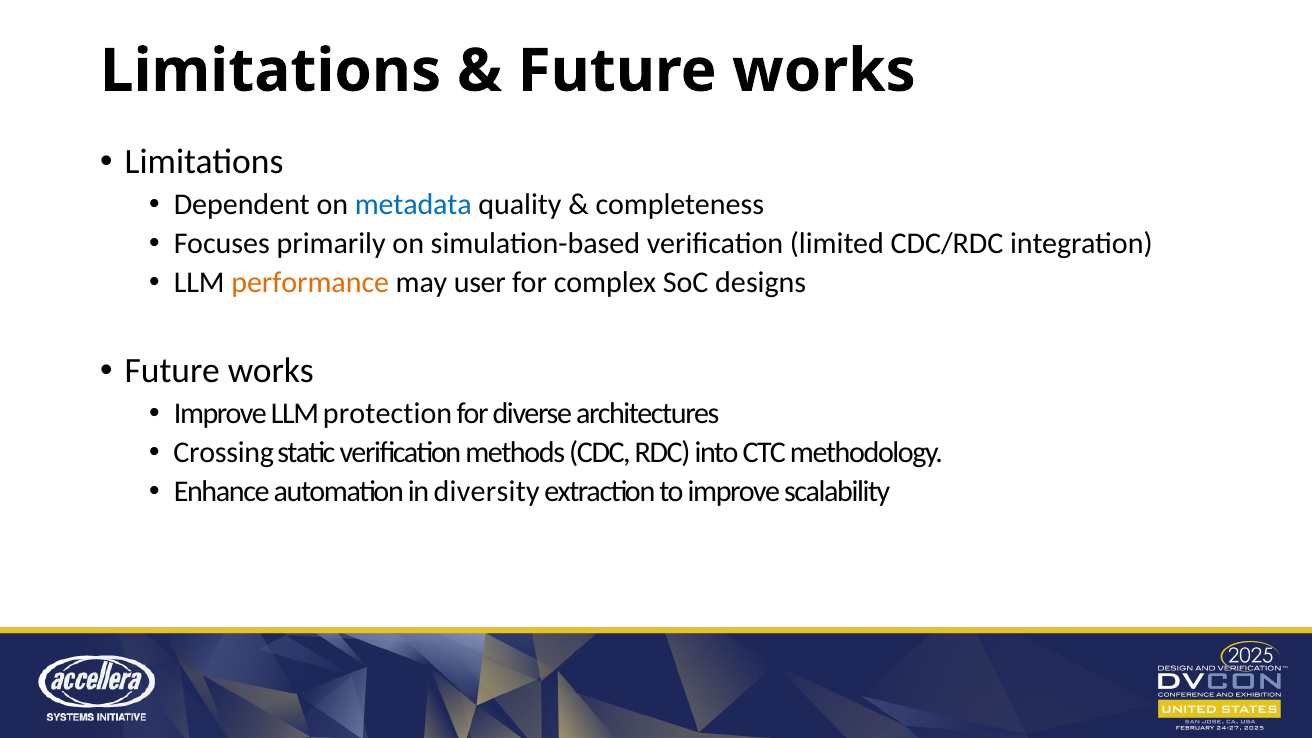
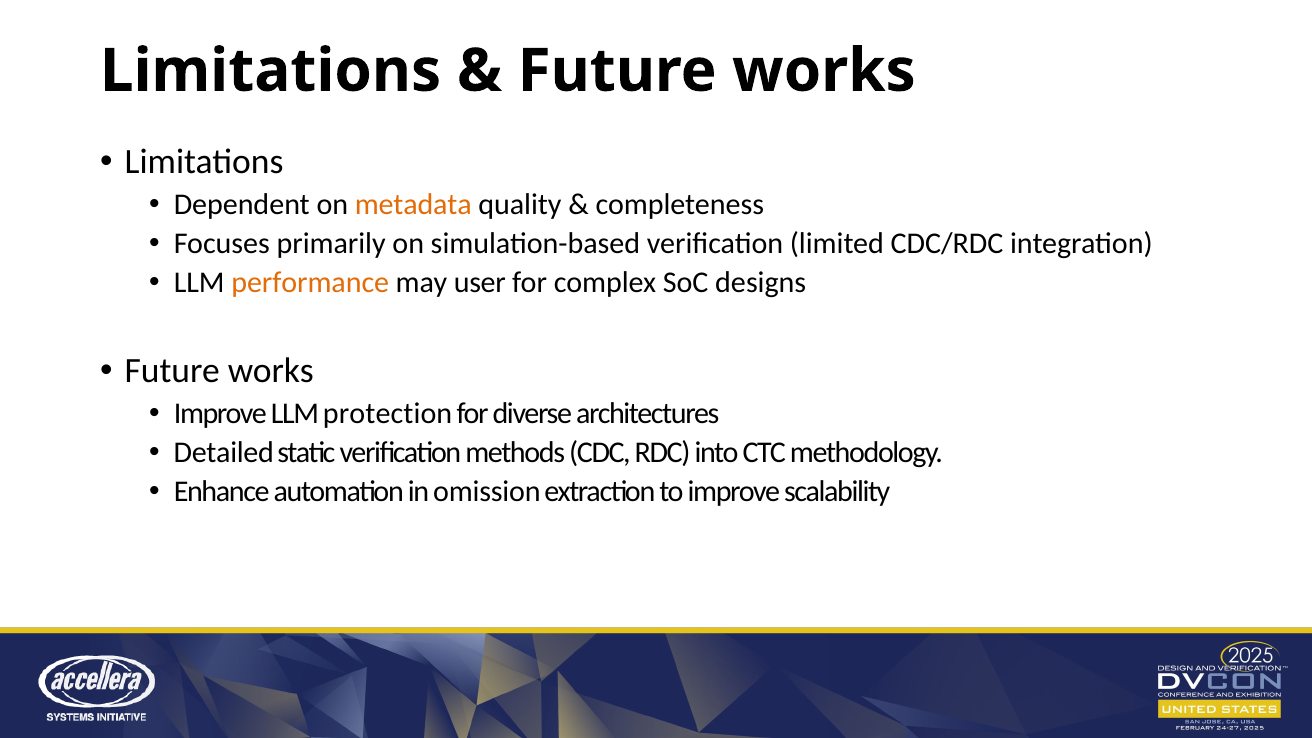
metadata colour: blue -> orange
Crossing: Crossing -> Detailed
diversity: diversity -> omission
